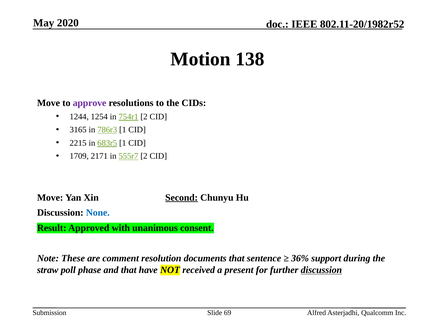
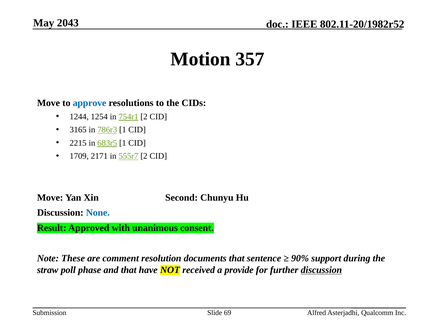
2020: 2020 -> 2043
138: 138 -> 357
approve colour: purple -> blue
Second underline: present -> none
36%: 36% -> 90%
present: present -> provide
